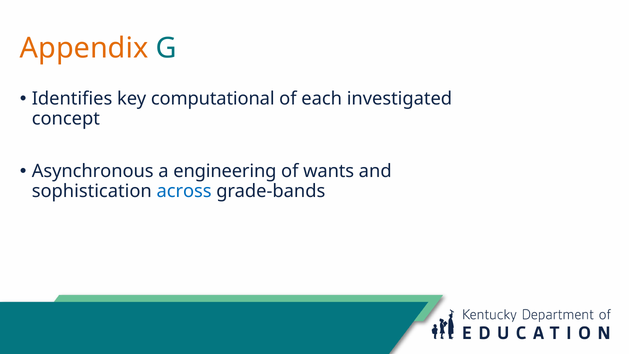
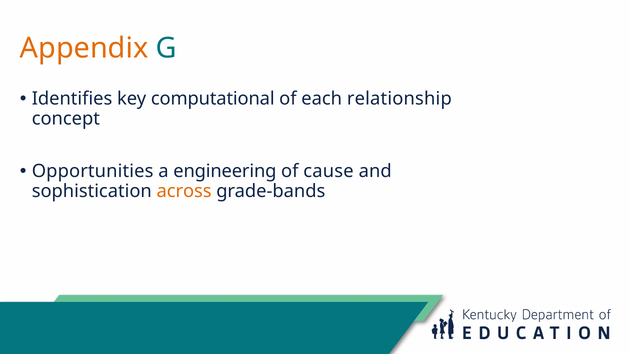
investigated: investigated -> relationship
Asynchronous: Asynchronous -> Opportunities
wants: wants -> cause
across colour: blue -> orange
